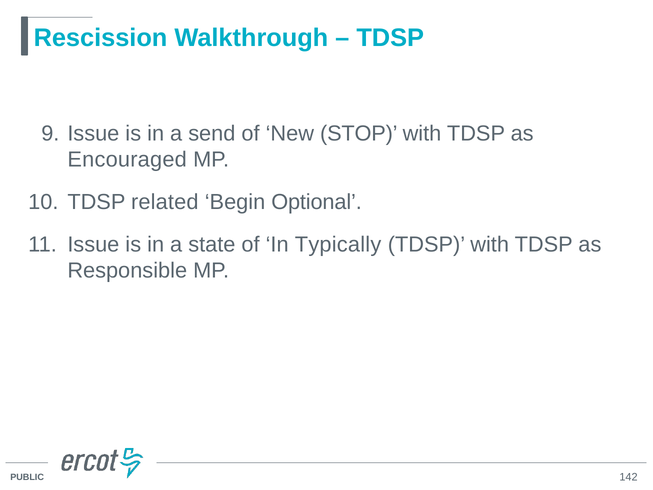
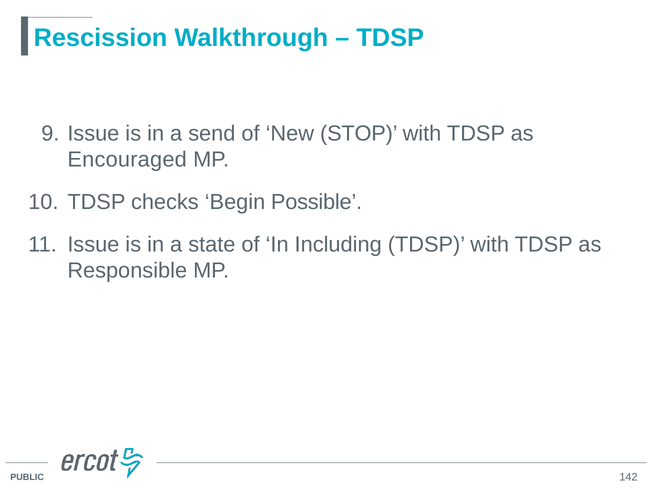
related: related -> checks
Optional: Optional -> Possible
Typically: Typically -> Including
